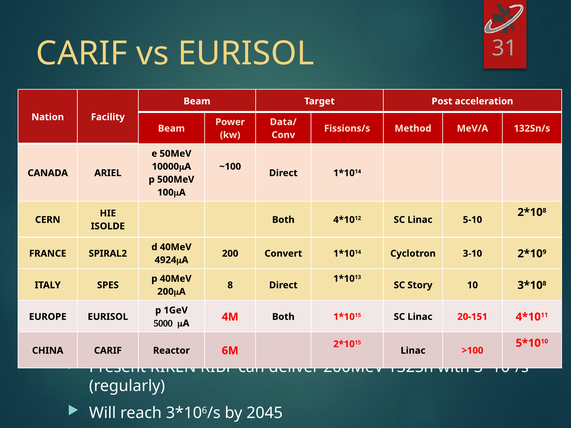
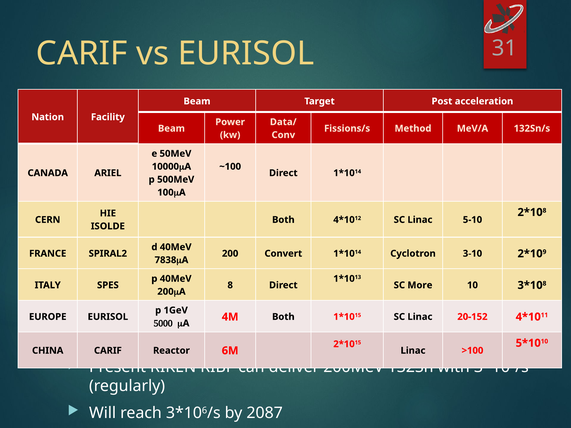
4924: 4924 -> 7838
Story: Story -> More
20-151: 20-151 -> 20-152
2045: 2045 -> 2087
